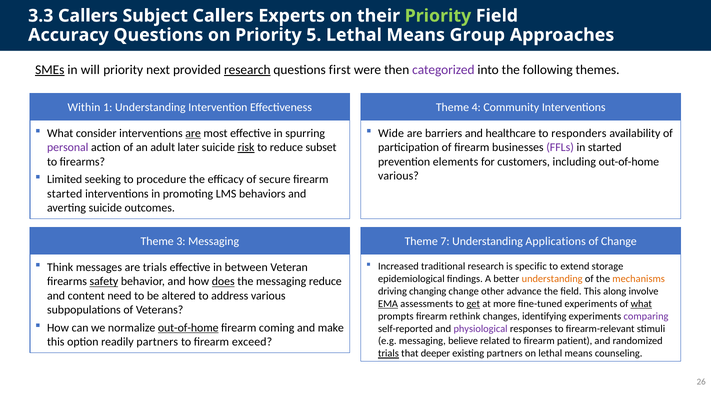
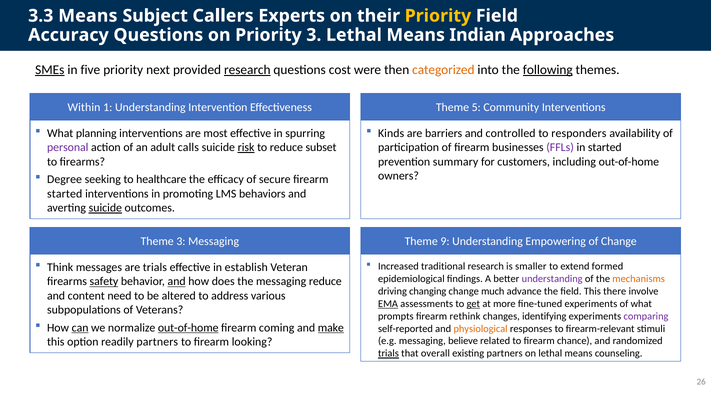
3.3 Callers: Callers -> Means
Priority at (438, 16) colour: light green -> yellow
Priority 5: 5 -> 3
Group: Group -> Indian
will: will -> five
first: first -> cost
categorized colour: purple -> orange
following underline: none -> present
4: 4 -> 5
consider: consider -> planning
are at (193, 133) underline: present -> none
Wide: Wide -> Kinds
and healthcare: healthcare -> controlled
later: later -> calls
elements: elements -> summary
various at (398, 176): various -> owners
Limited: Limited -> Degree
to procedure: procedure -> healthcare
suicide at (105, 208) underline: none -> present
7: 7 -> 9
Applications: Applications -> Empowering
specific: specific -> smaller
extend storage: storage -> formed
between: between -> establish
understanding at (552, 279) colour: orange -> purple
and at (177, 281) underline: none -> present
does underline: present -> none
other: other -> much
along: along -> there
what at (641, 304) underline: present -> none
can underline: none -> present
make underline: none -> present
physiological colour: purple -> orange
patient: patient -> chance
exceed: exceed -> looking
deeper: deeper -> overall
